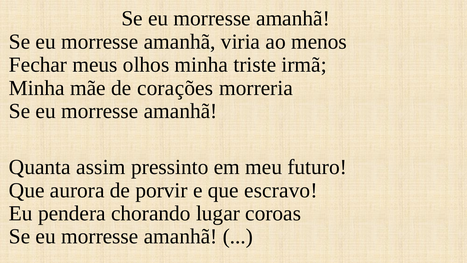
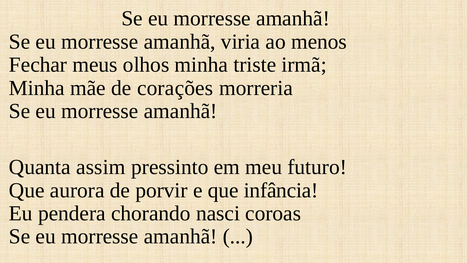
escravo: escravo -> infância
lugar: lugar -> nasci
